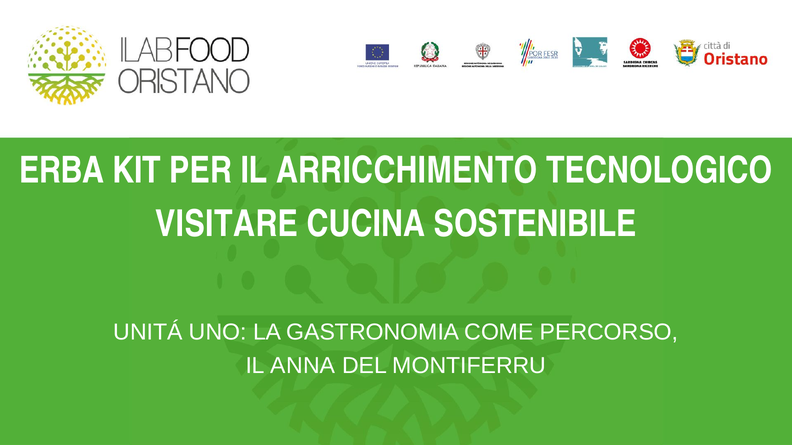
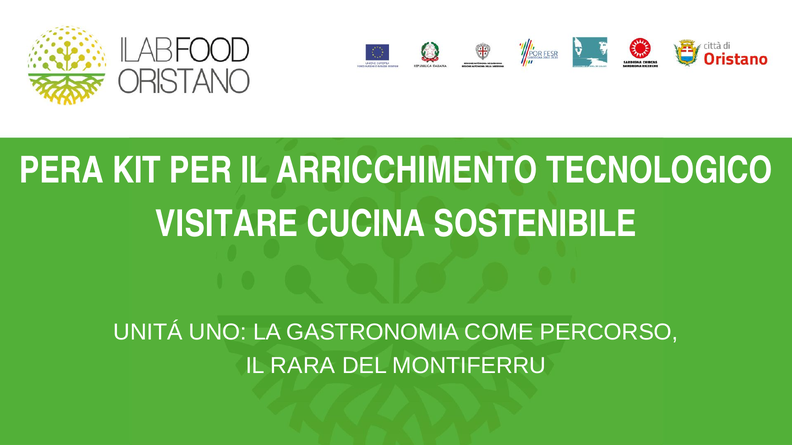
ERBA: ERBA -> PERA
ANNA: ANNA -> RARA
